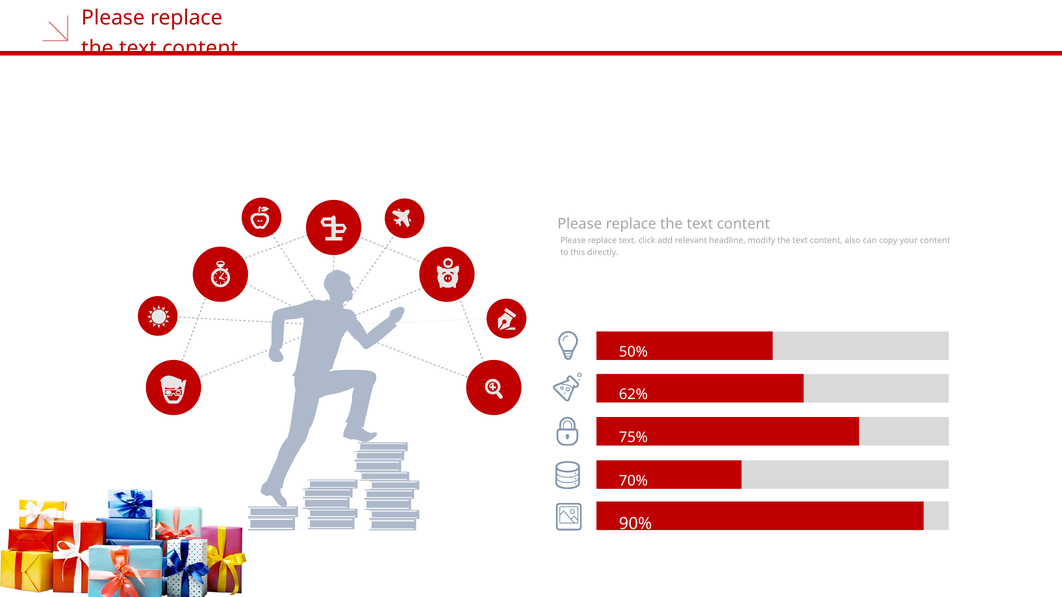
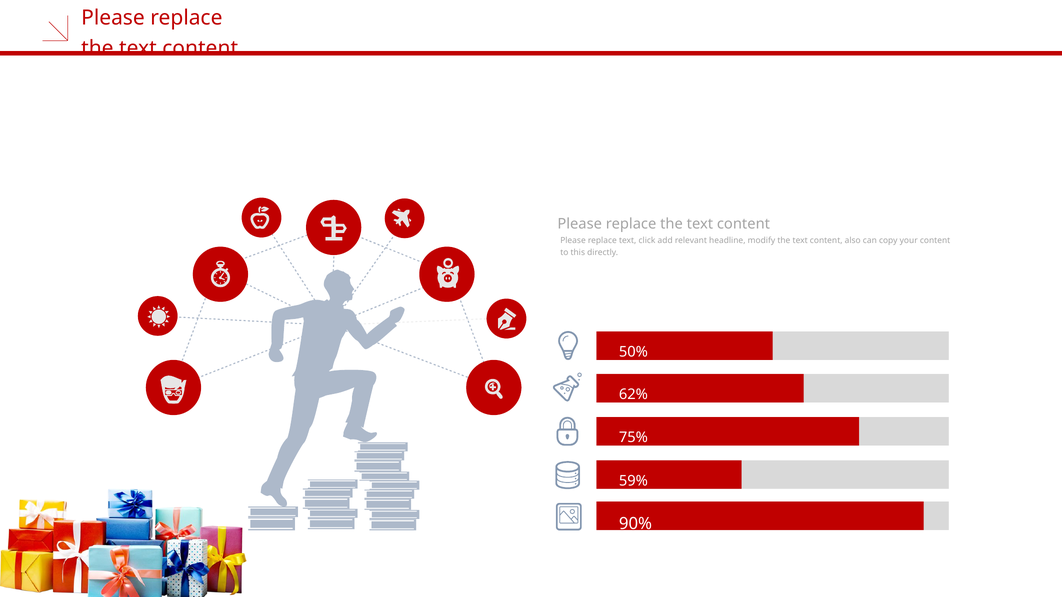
70%: 70% -> 59%
